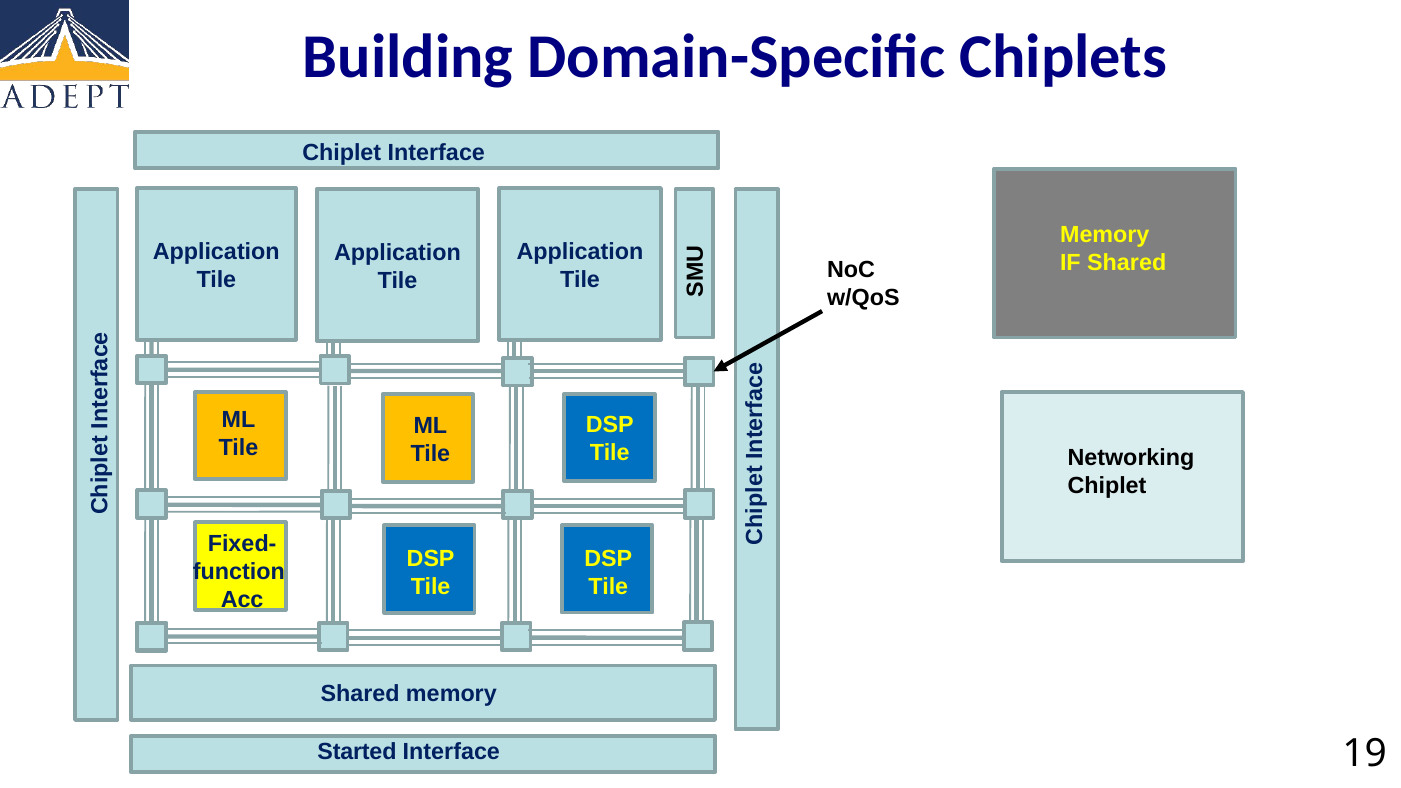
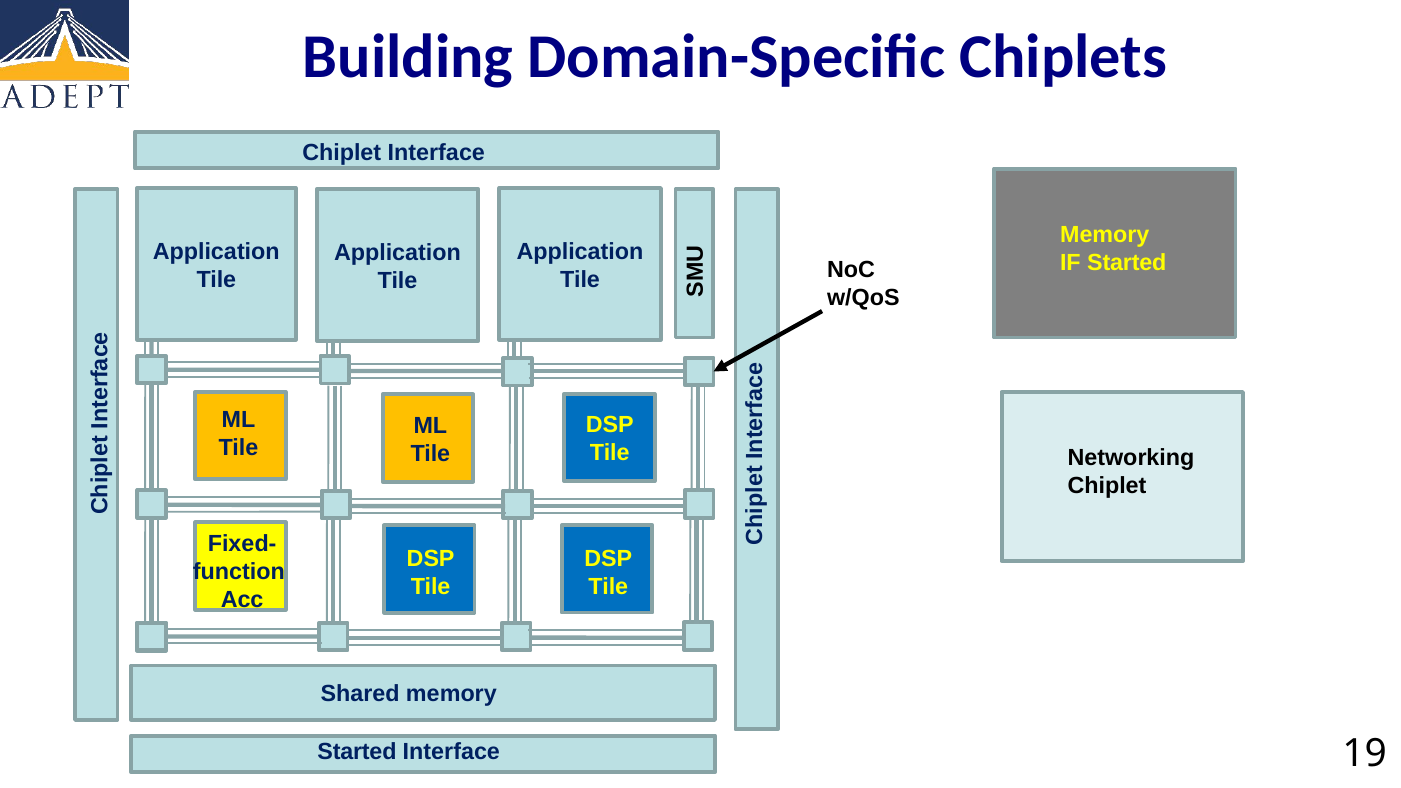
IF Shared: Shared -> Started
